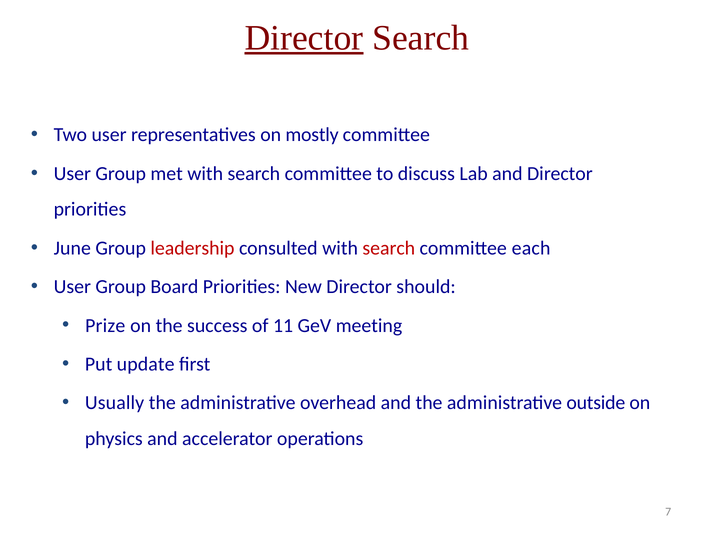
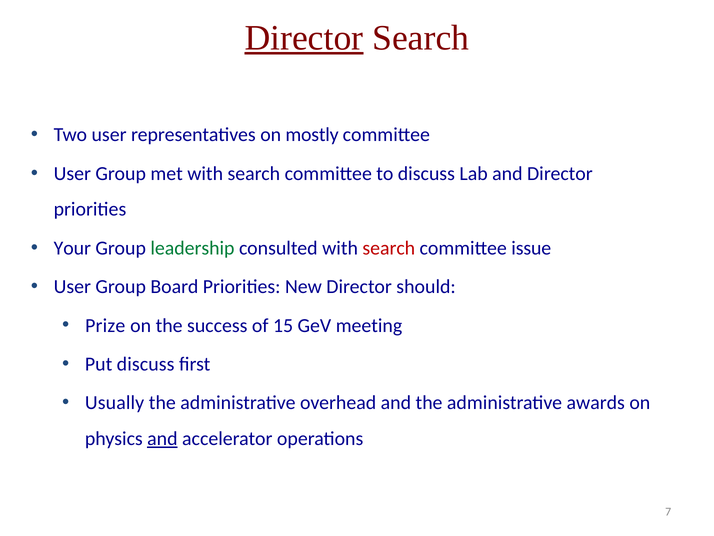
June: June -> Your
leadership colour: red -> green
each: each -> issue
11: 11 -> 15
Put update: update -> discuss
outside: outside -> awards
and at (162, 438) underline: none -> present
